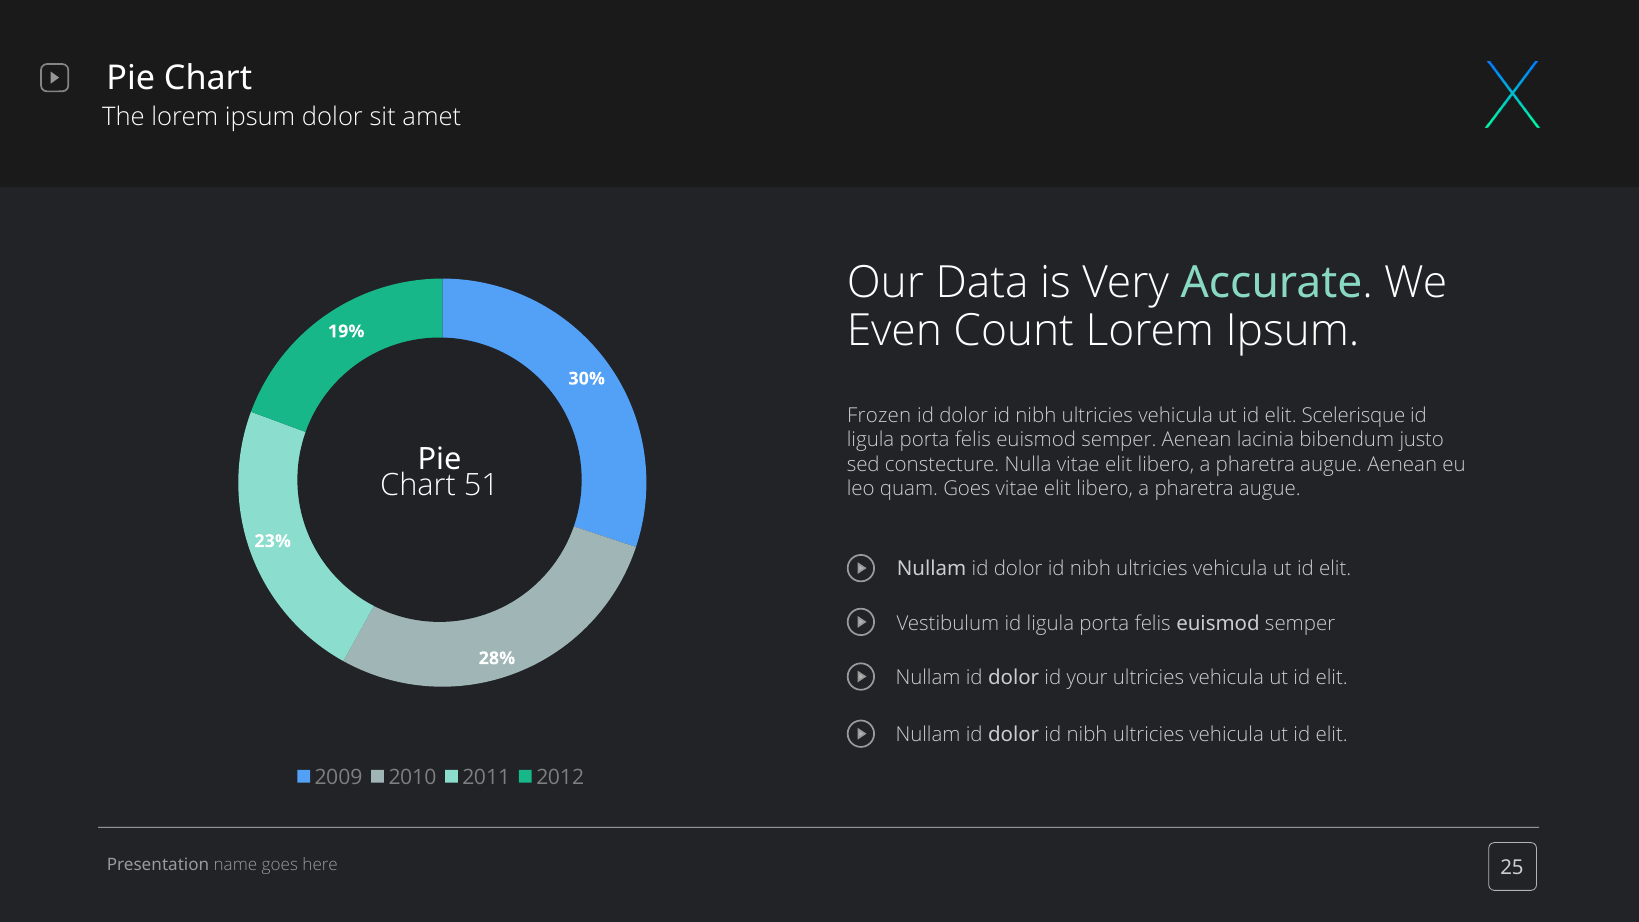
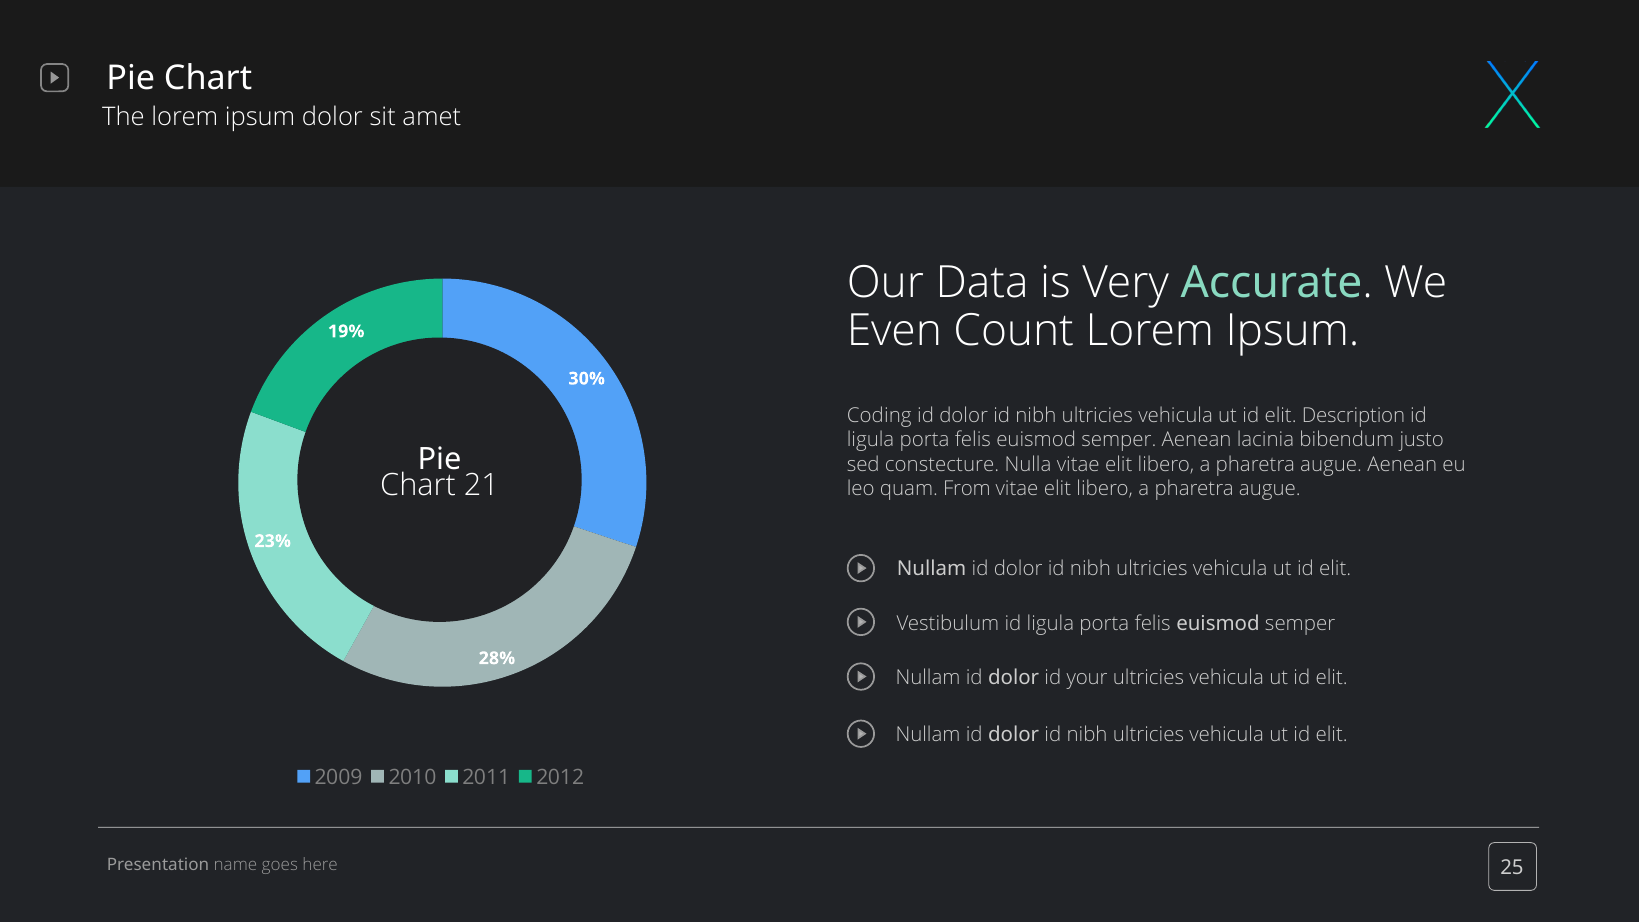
Frozen: Frozen -> Coding
Scelerisque: Scelerisque -> Description
51: 51 -> 21
quam Goes: Goes -> From
